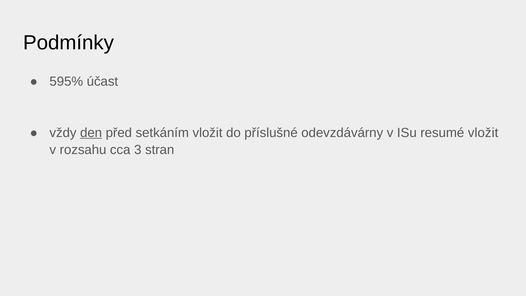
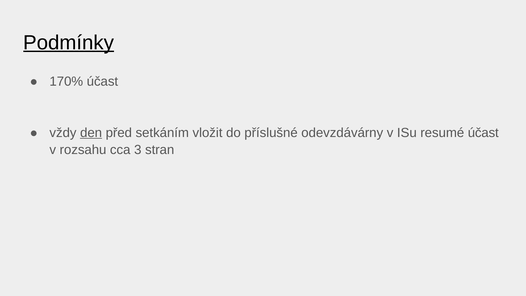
Podmínky underline: none -> present
595%: 595% -> 170%
resumé vložit: vložit -> účast
